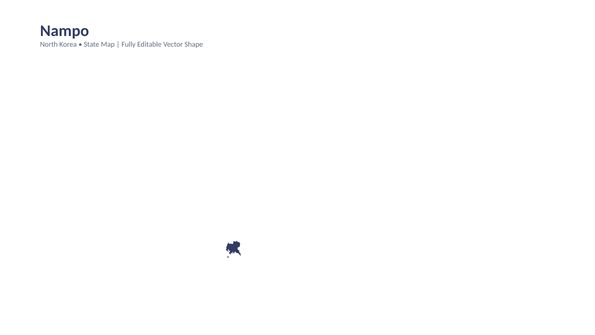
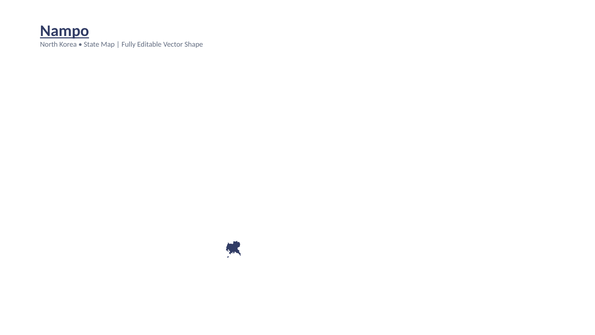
Nampo underline: none -> present
